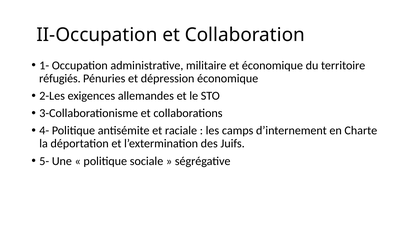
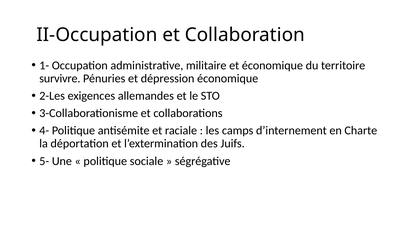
réfugiés: réfugiés -> survivre
